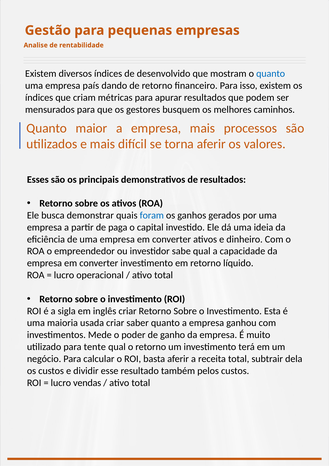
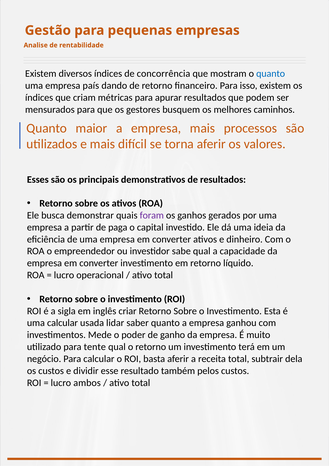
desenvolvido: desenvolvido -> concorrência
foram colour: blue -> purple
uma maioria: maioria -> calcular
usada criar: criar -> lidar
vendas: vendas -> ambos
